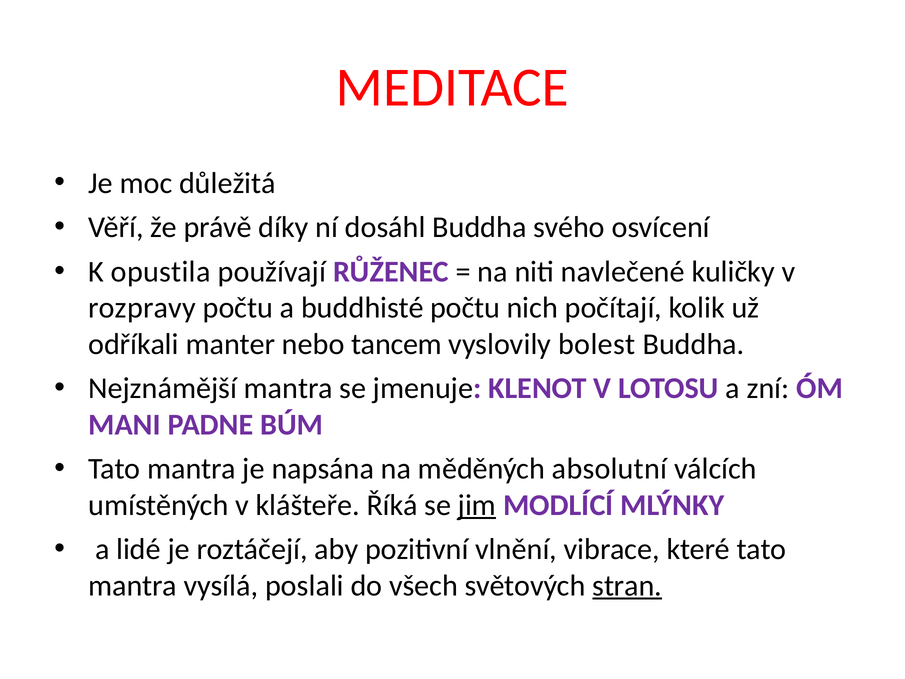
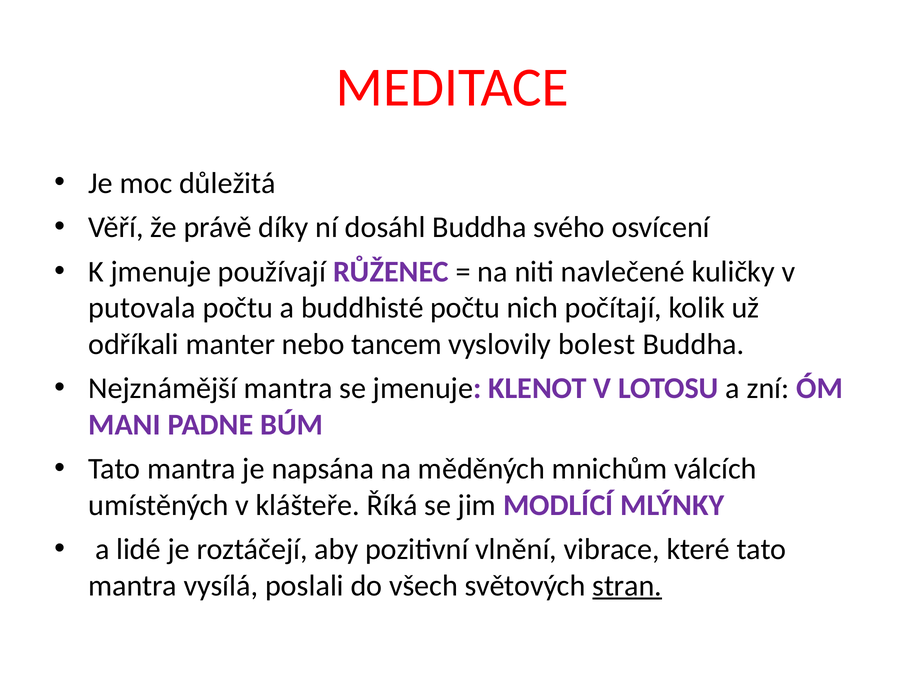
K opustila: opustila -> jmenuje
rozpravy: rozpravy -> putovala
absolutní: absolutní -> mnichům
jim underline: present -> none
